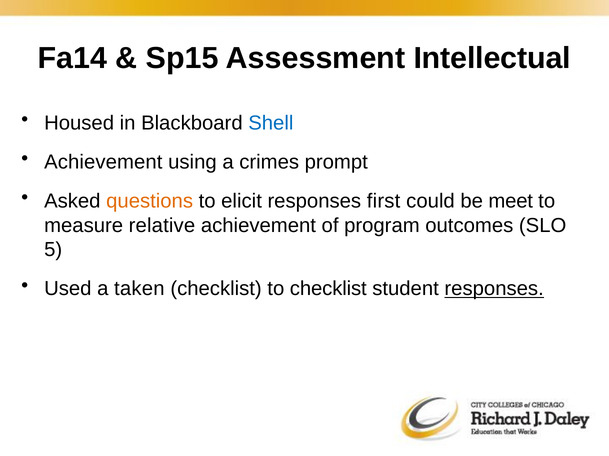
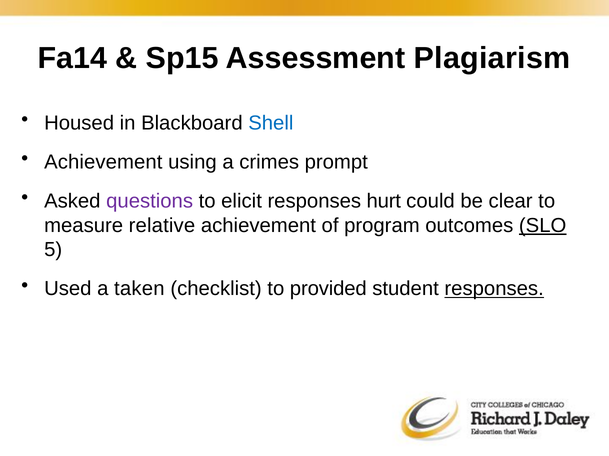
Intellectual: Intellectual -> Plagiarism
questions colour: orange -> purple
first: first -> hurt
meet: meet -> clear
SLO underline: none -> present
to checklist: checklist -> provided
